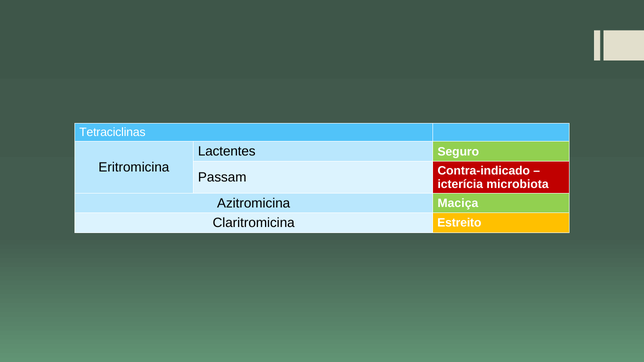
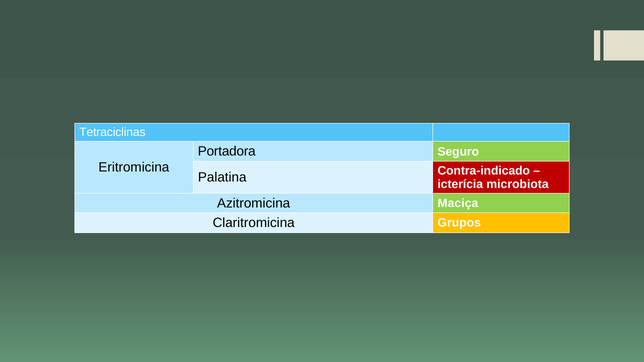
Lactentes: Lactentes -> Portadora
Passam: Passam -> Palatina
Estreito: Estreito -> Grupos
